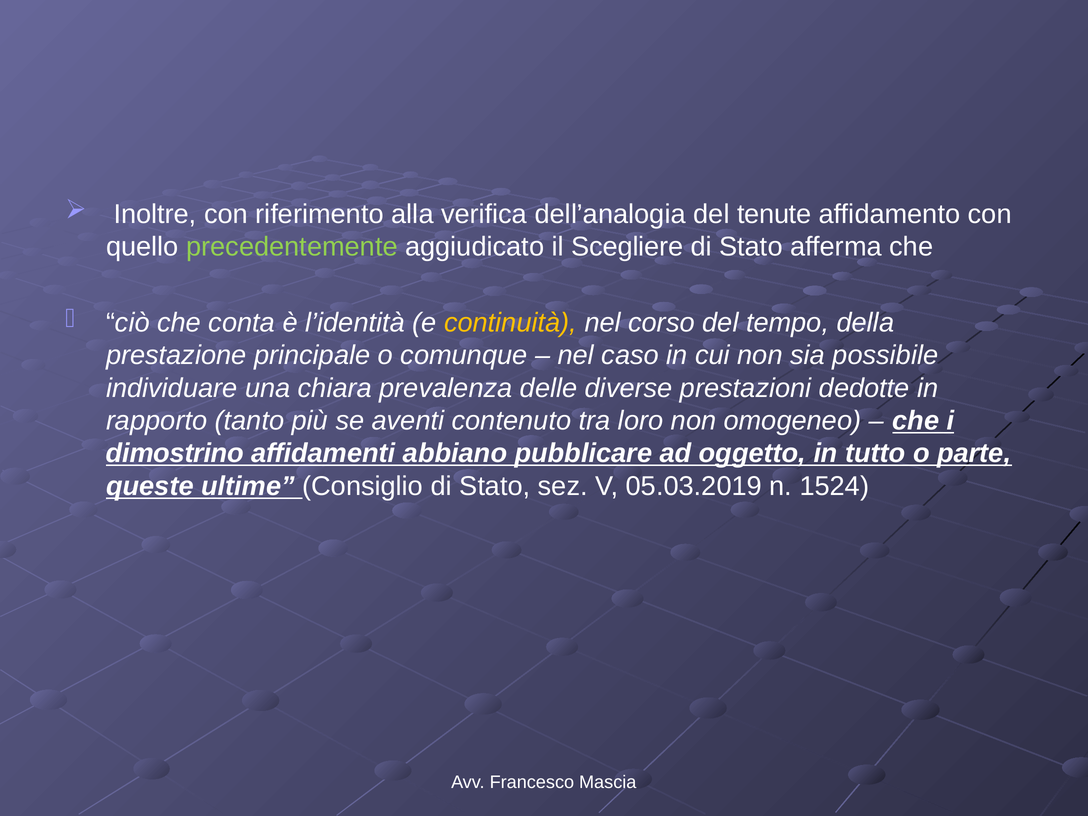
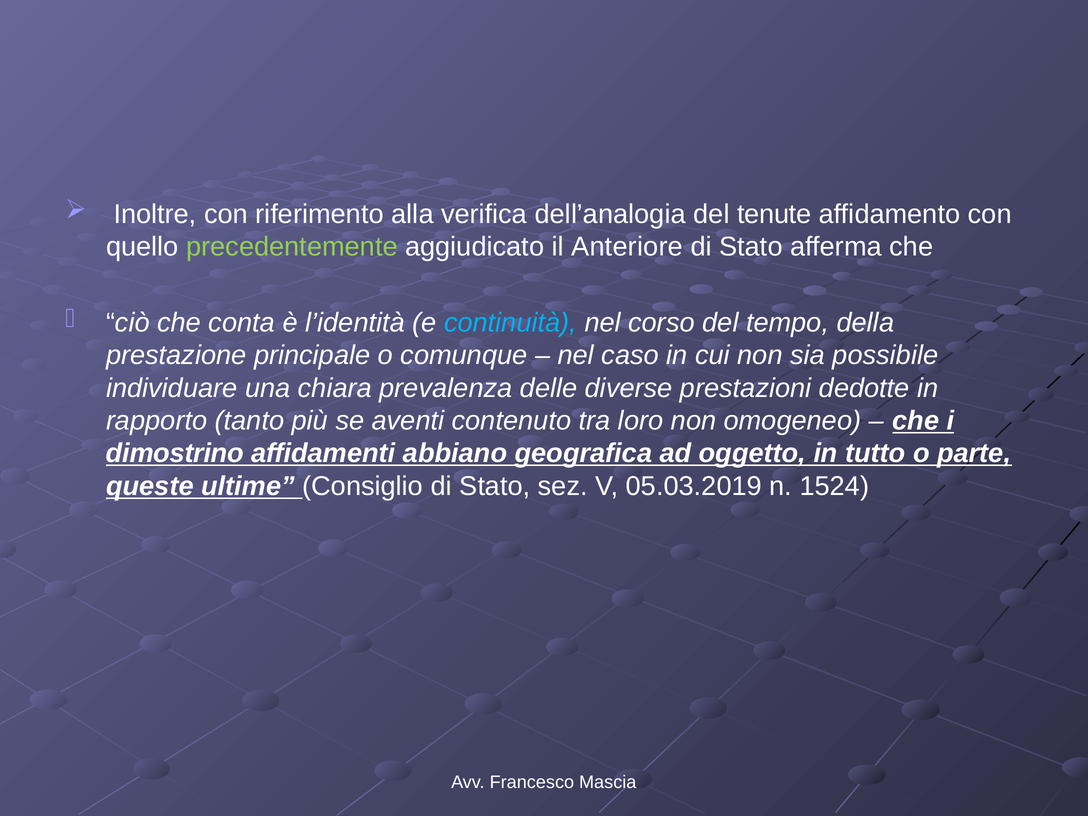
Scegliere: Scegliere -> Anteriore
continuità colour: yellow -> light blue
pubblicare: pubblicare -> geografica
